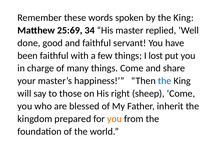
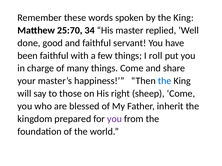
25:69: 25:69 -> 25:70
lost: lost -> roll
you at (114, 119) colour: orange -> purple
